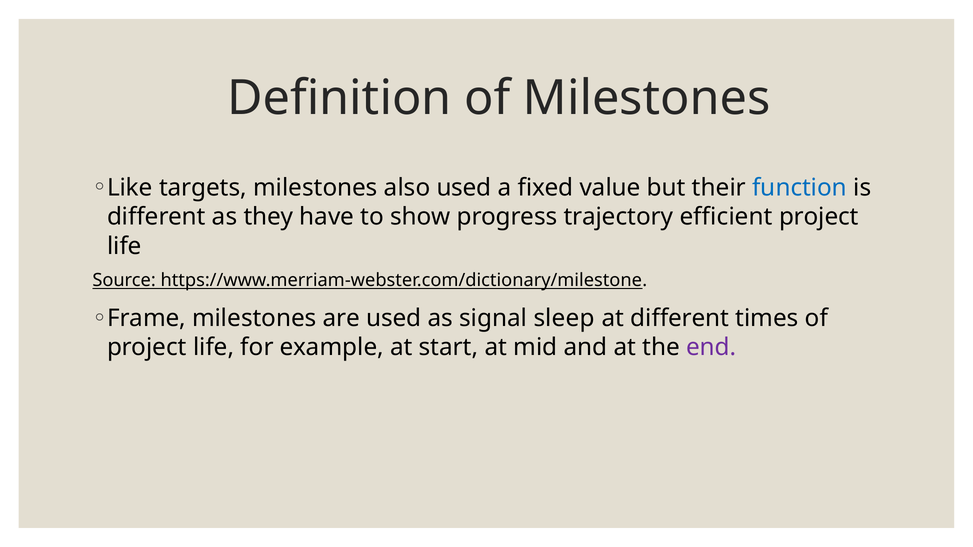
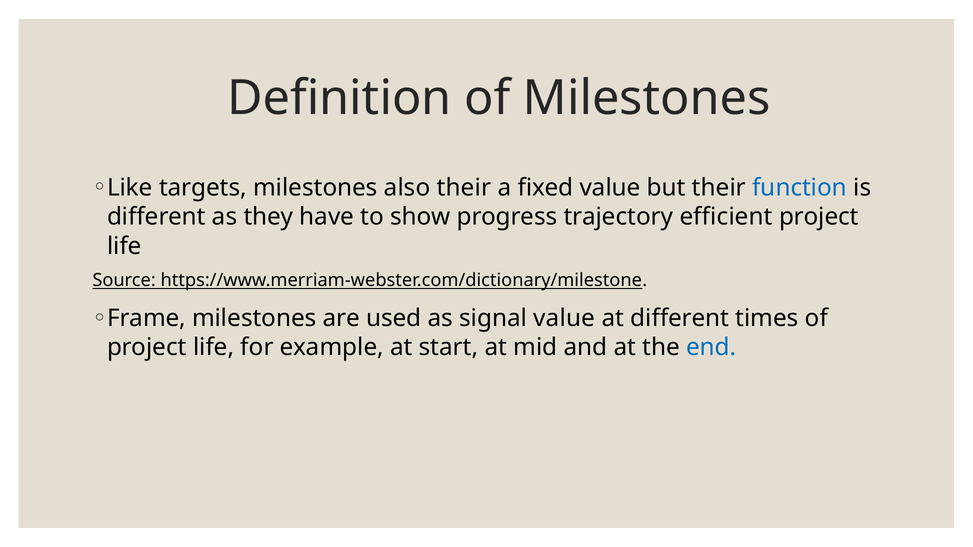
also used: used -> their
signal sleep: sleep -> value
end colour: purple -> blue
